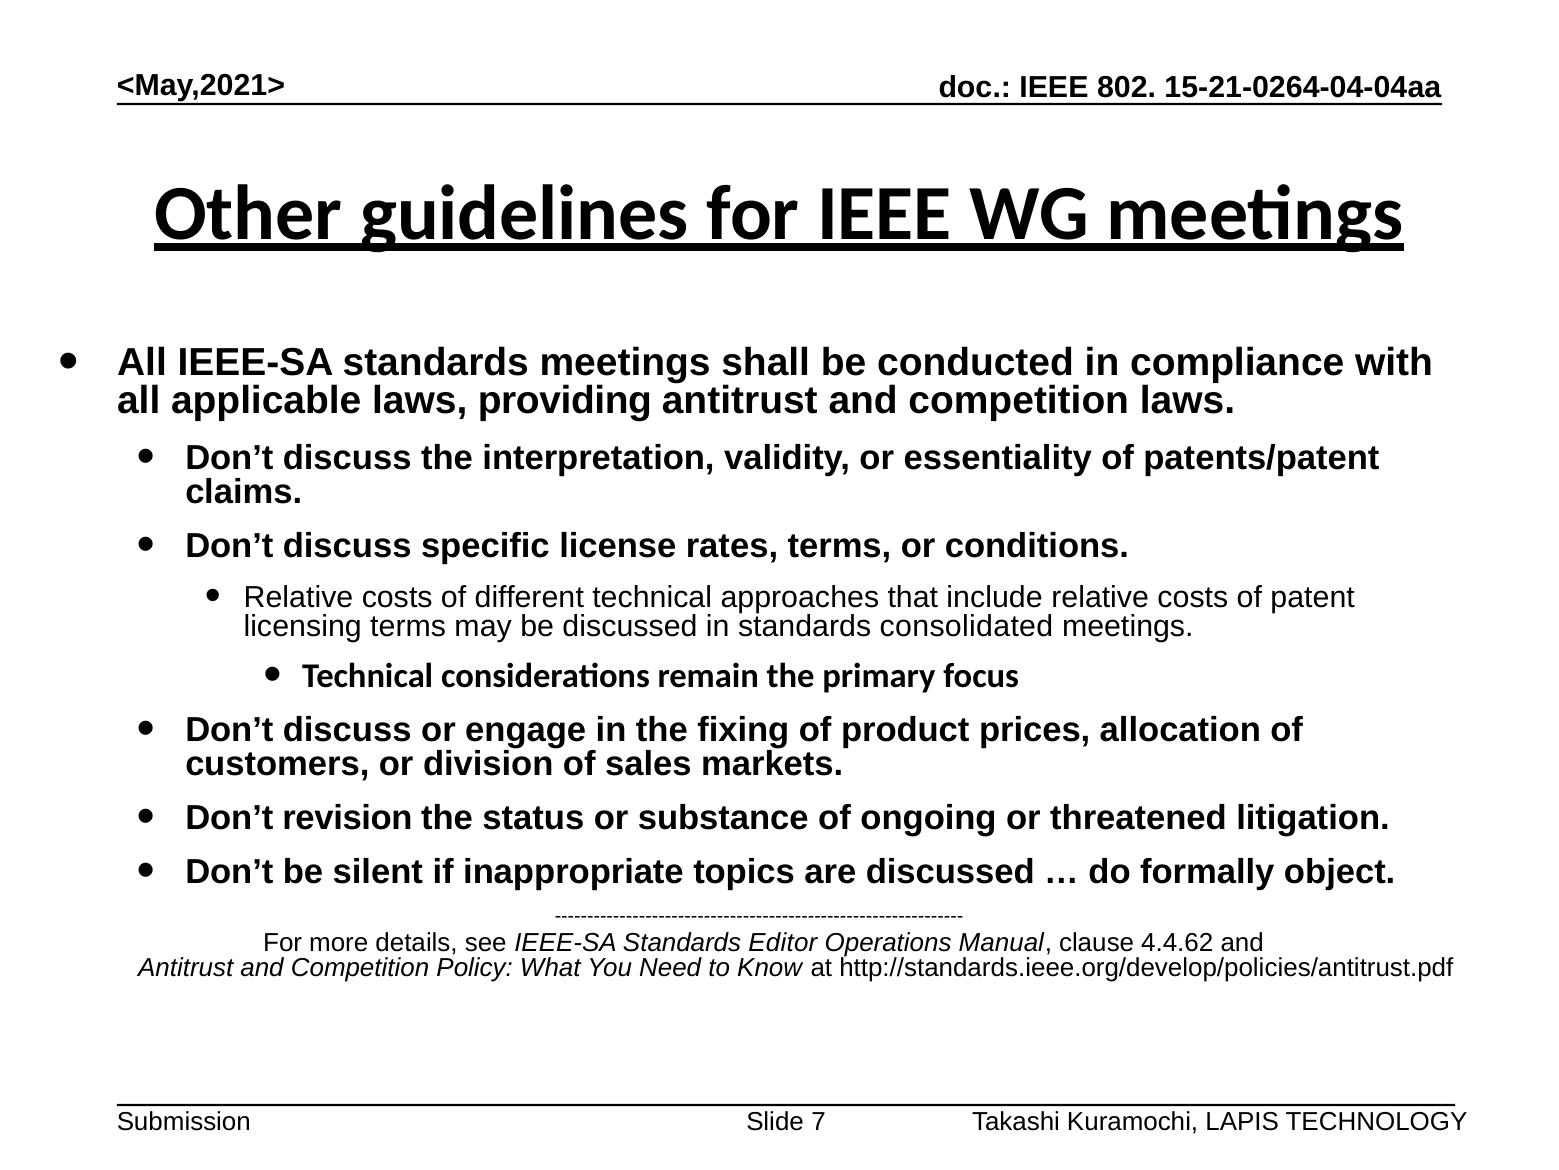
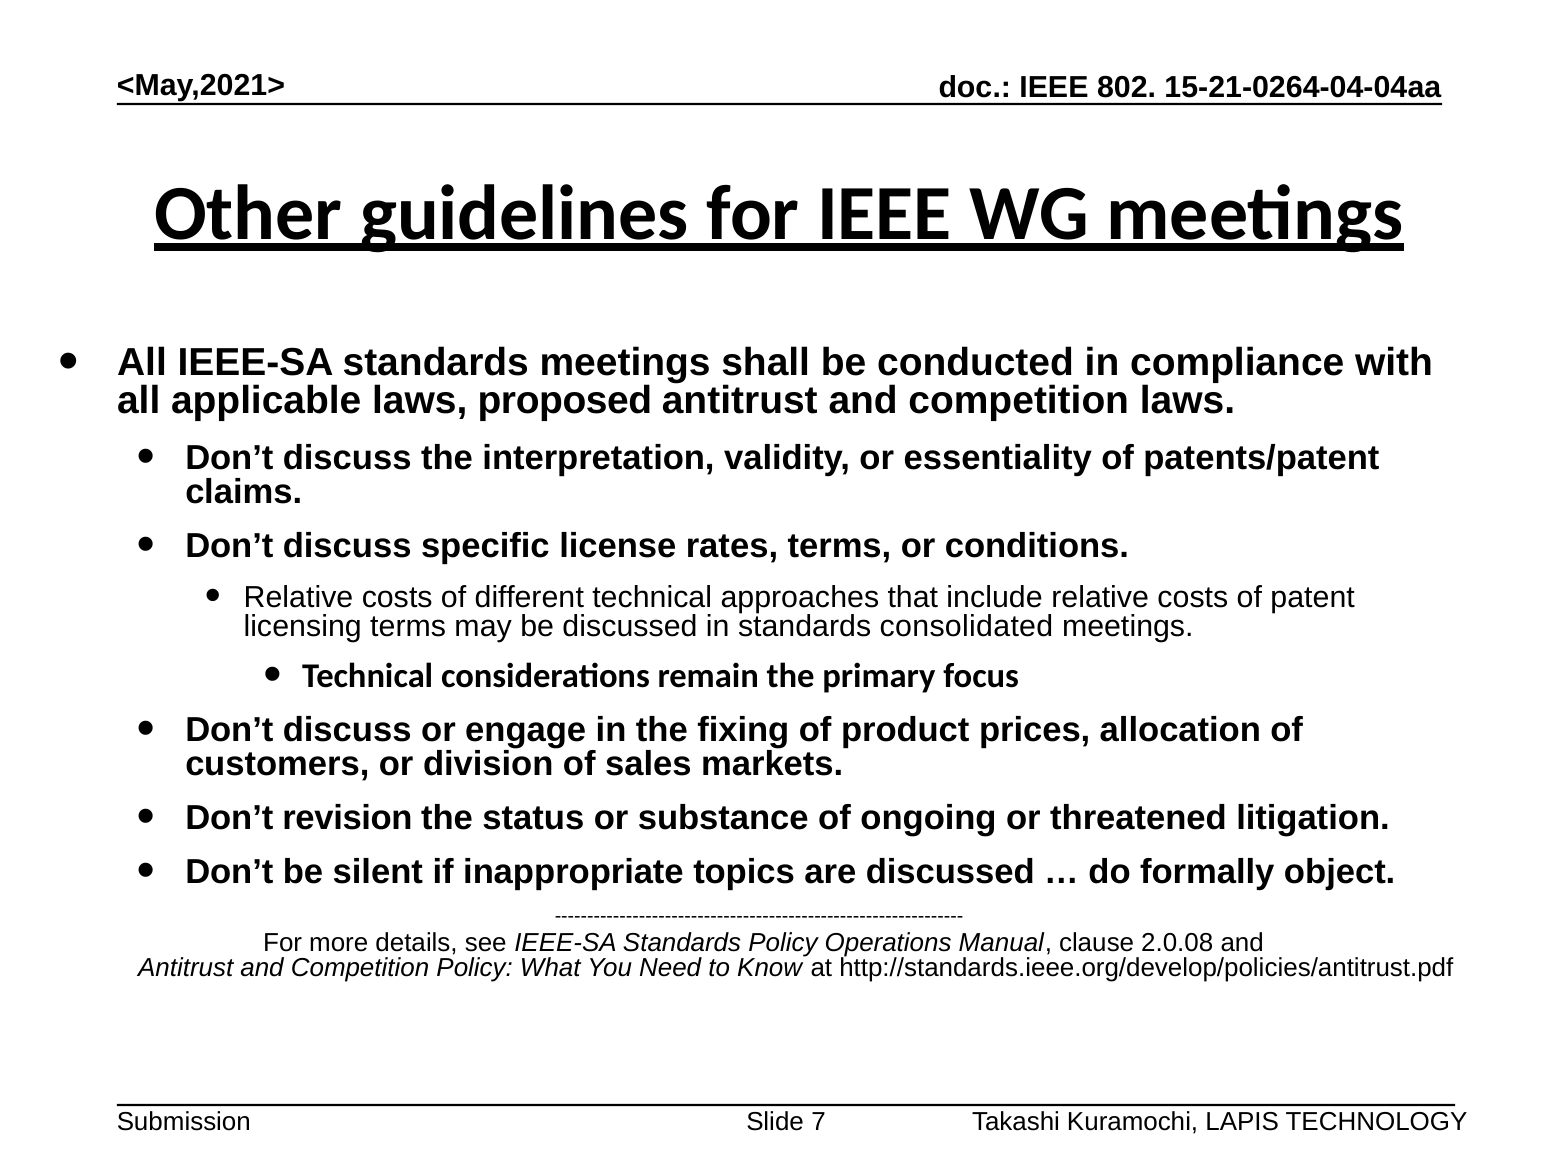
providing: providing -> proposed
Standards Editor: Editor -> Policy
4.4.62: 4.4.62 -> 2.0.08
